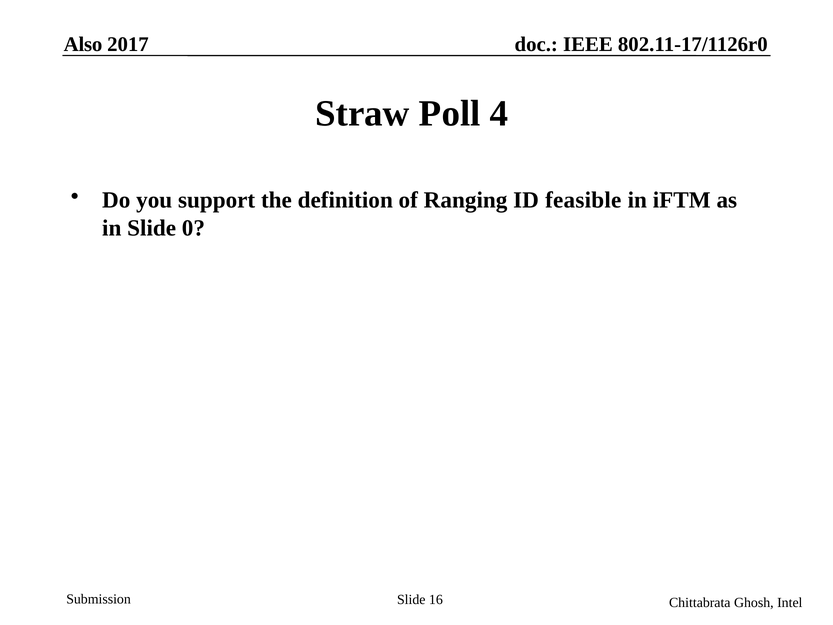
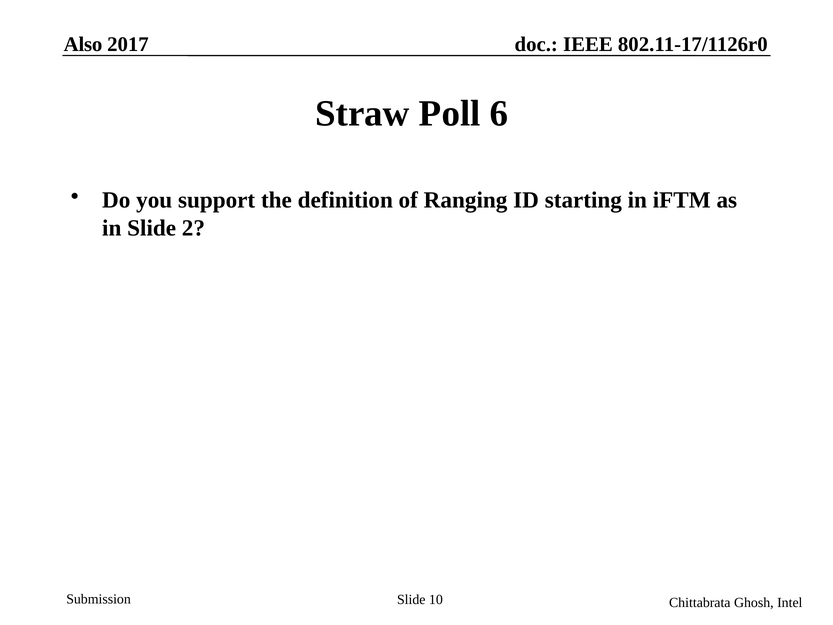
4: 4 -> 6
feasible: feasible -> starting
0: 0 -> 2
16: 16 -> 10
